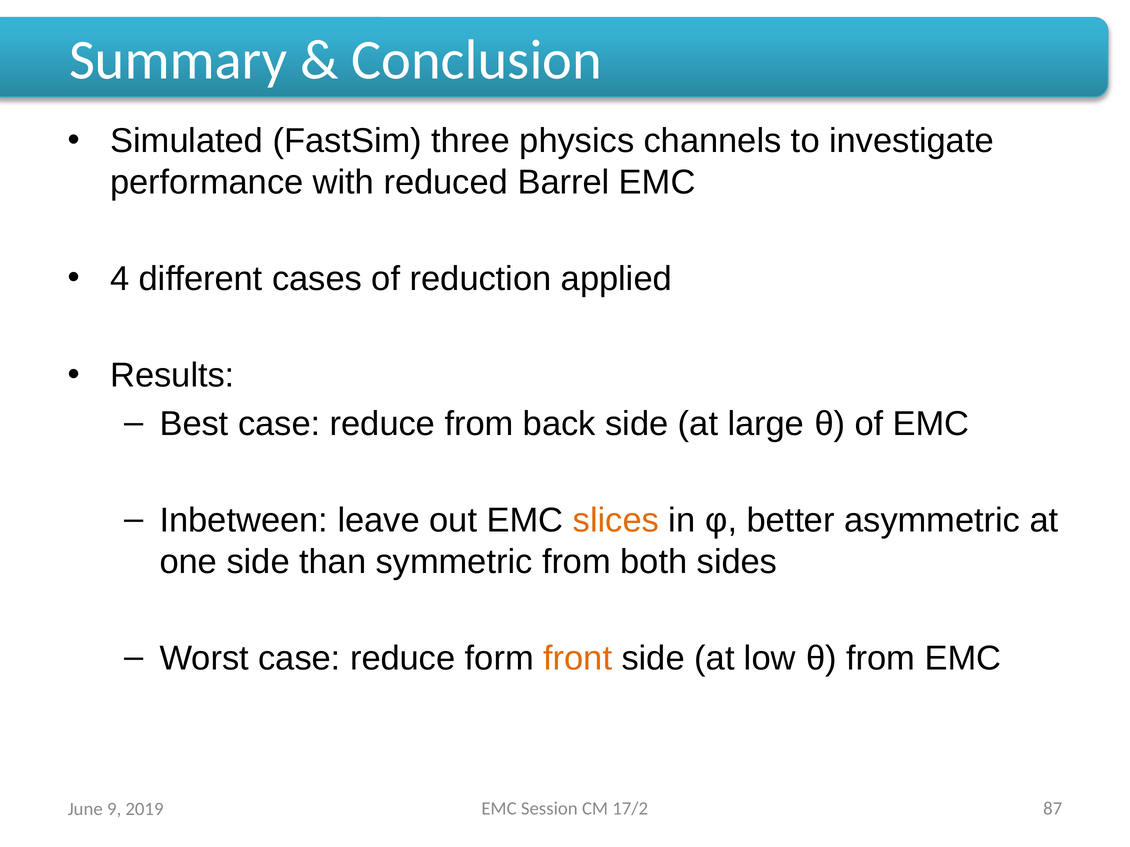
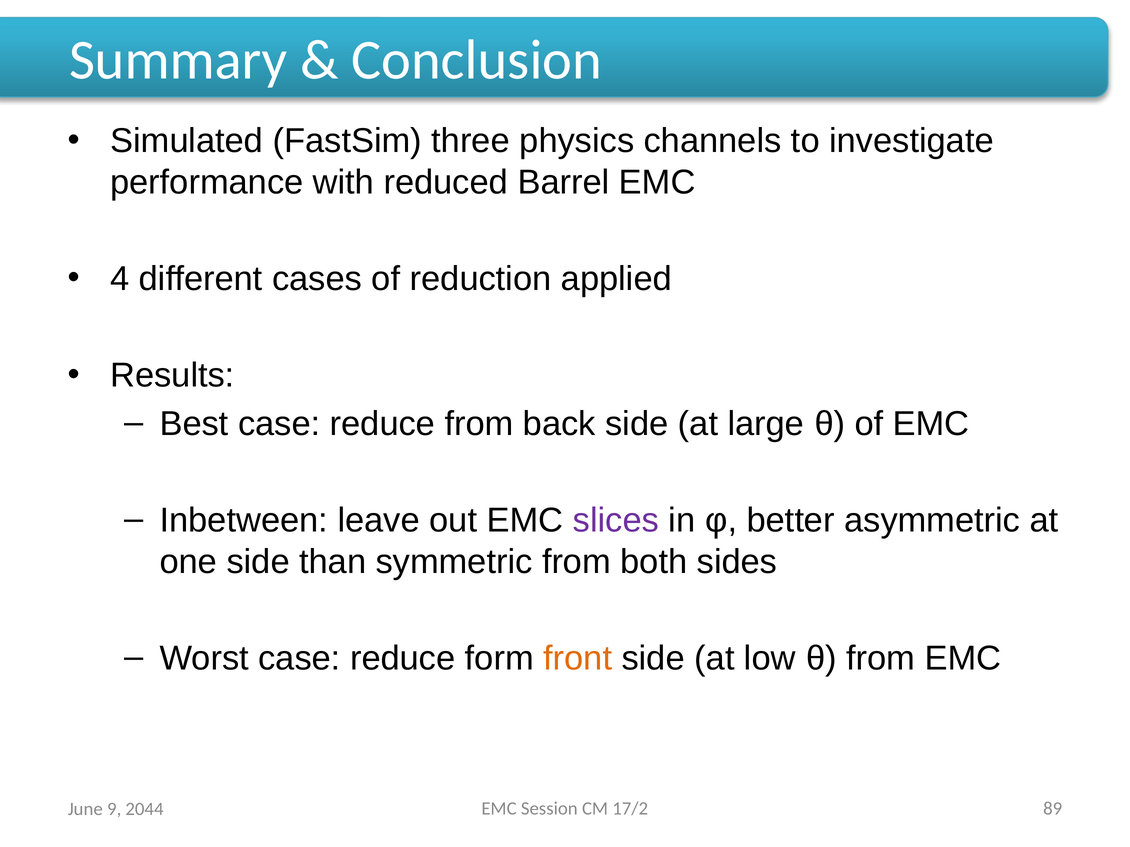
slices colour: orange -> purple
87: 87 -> 89
2019: 2019 -> 2044
